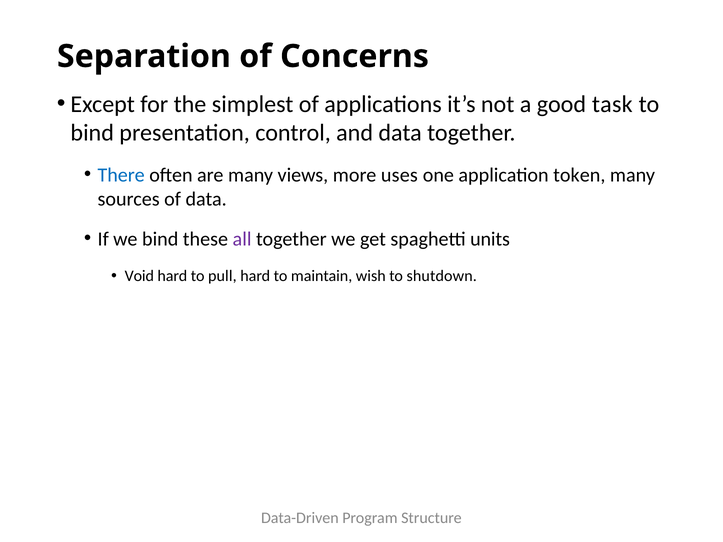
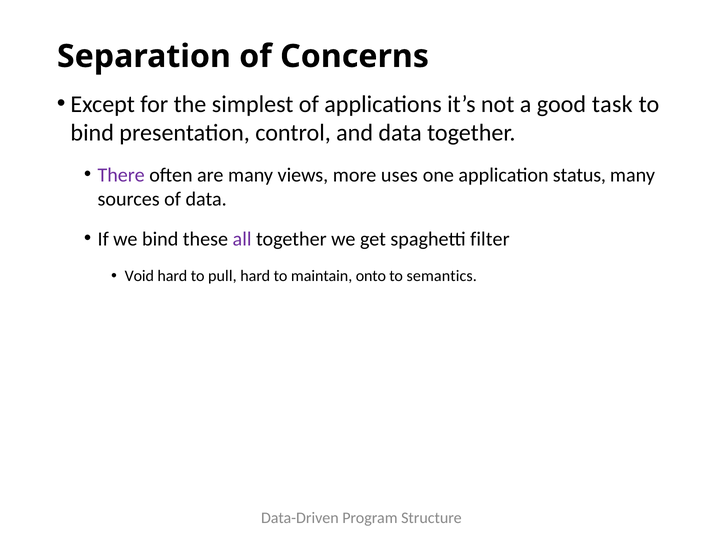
There colour: blue -> purple
token: token -> status
units: units -> filter
wish: wish -> onto
shutdown: shutdown -> semantics
